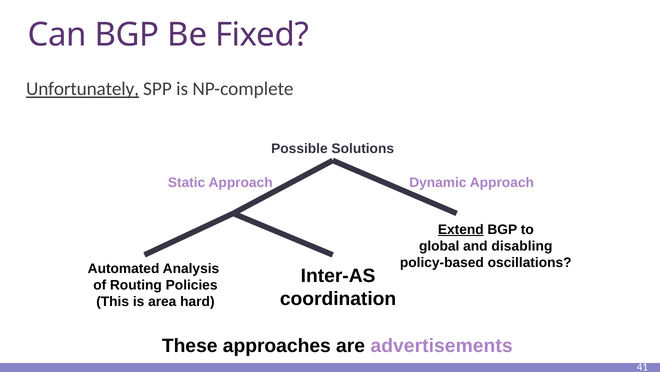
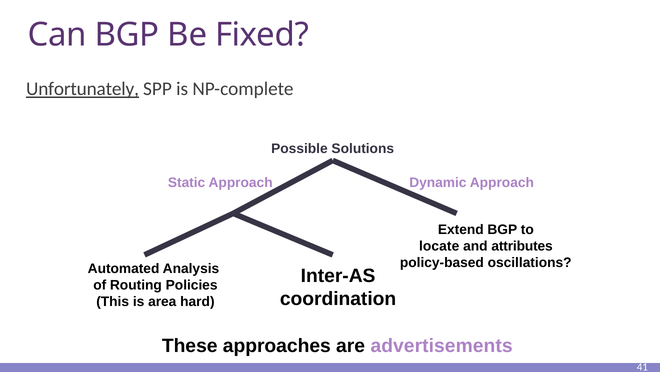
Extend underline: present -> none
global: global -> locate
disabling: disabling -> attributes
